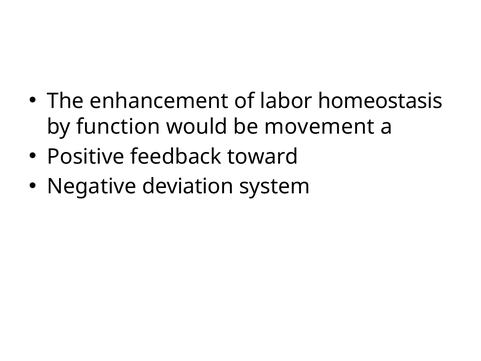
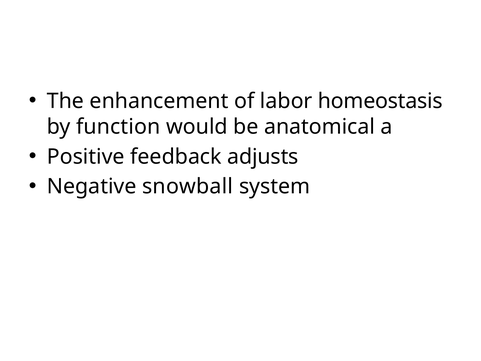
movement: movement -> anatomical
toward: toward -> adjusts
deviation: deviation -> snowball
